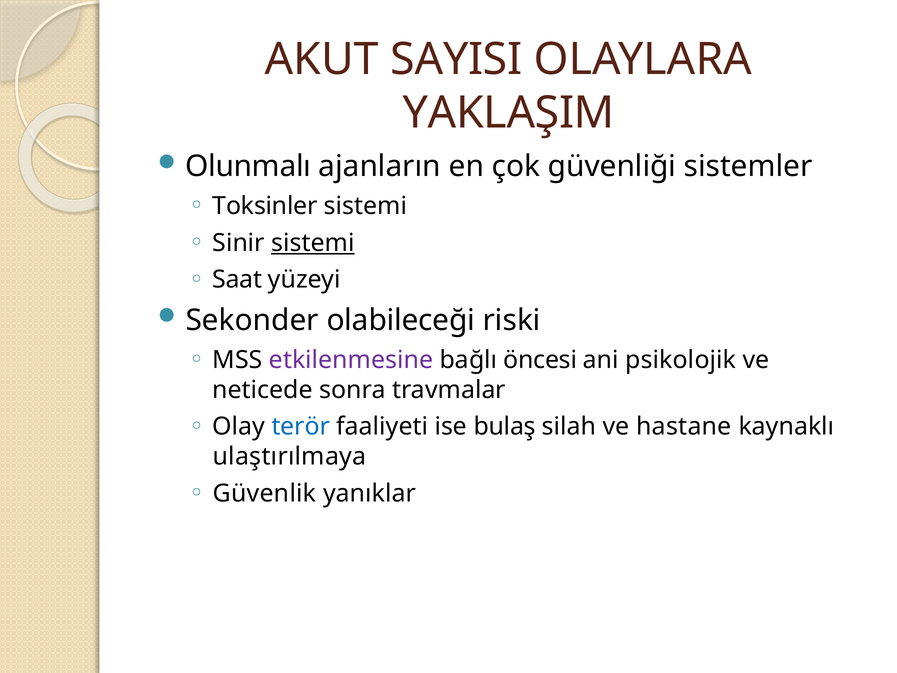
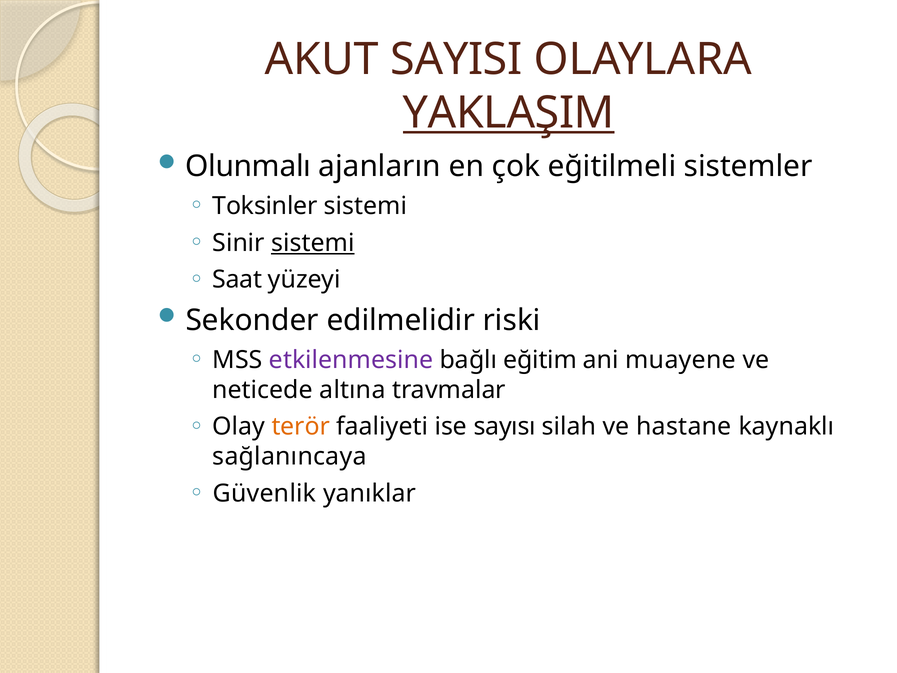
YAKLAŞIM underline: none -> present
güvenliği: güvenliği -> eğitilmeli
olabileceği: olabileceği -> edilmelidir
öncesi: öncesi -> eğitim
psikolojik: psikolojik -> muayene
sonra: sonra -> altına
terör colour: blue -> orange
bulaş: bulaş -> sayısı
ulaştırılmaya: ulaştırılmaya -> sağlanıncaya
